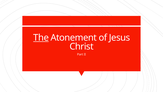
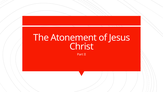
The underline: present -> none
